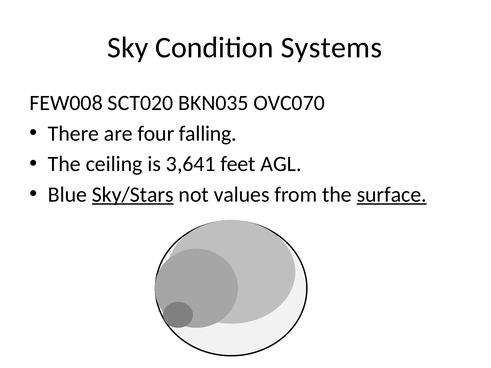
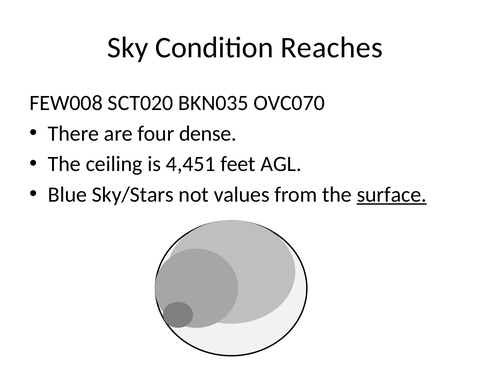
Systems: Systems -> Reaches
falling: falling -> dense
3,641: 3,641 -> 4,451
Sky/Stars underline: present -> none
